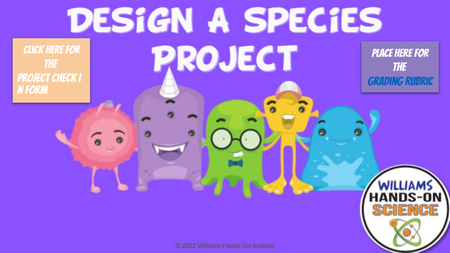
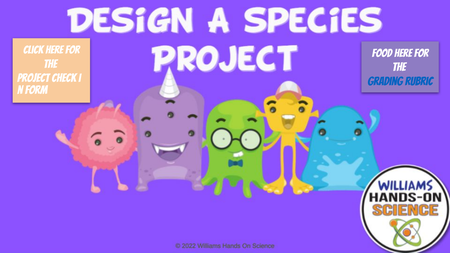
Place: Place -> Food
